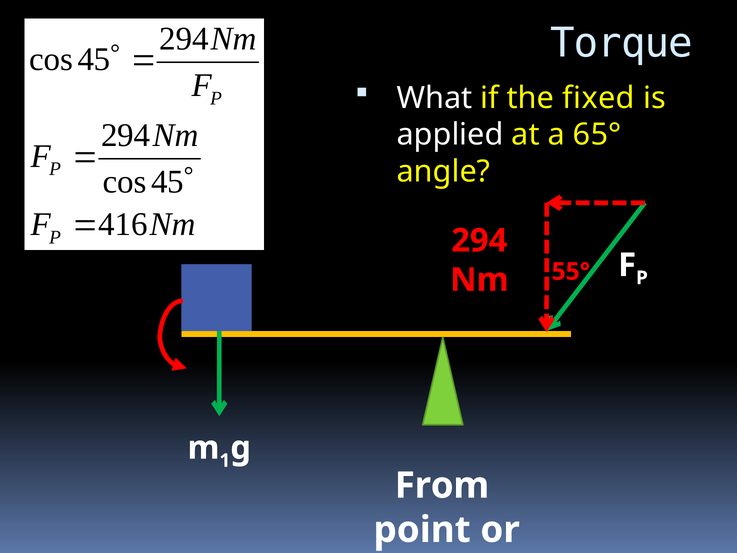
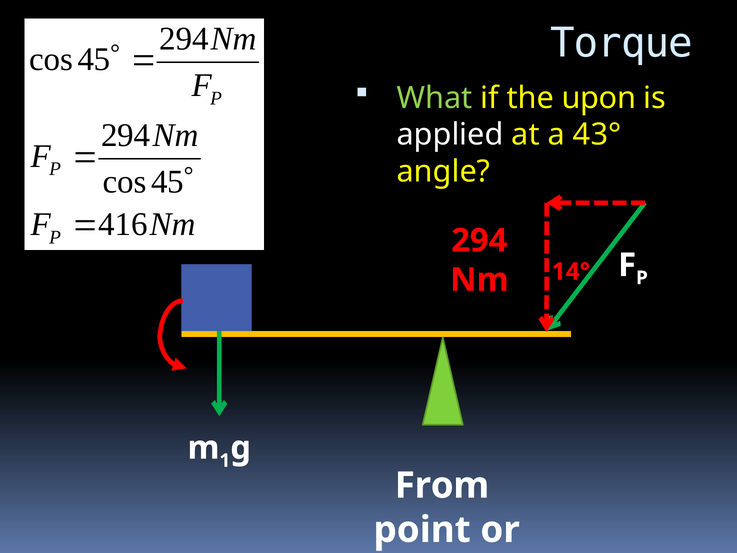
What colour: white -> light green
fixed: fixed -> upon
65°: 65° -> 43°
55°: 55° -> 14°
